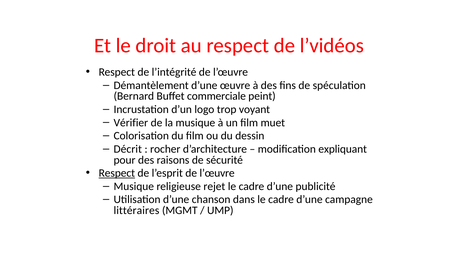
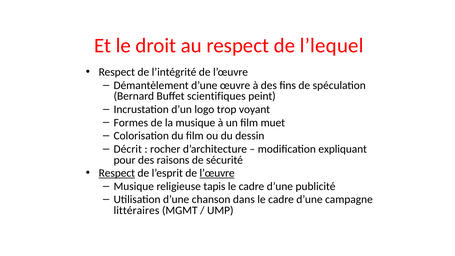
l’vidéos: l’vidéos -> l’lequel
commerciale: commerciale -> scientifiques
Vérifier: Vérifier -> Formes
l’œuvre at (217, 173) underline: none -> present
rejet: rejet -> tapis
